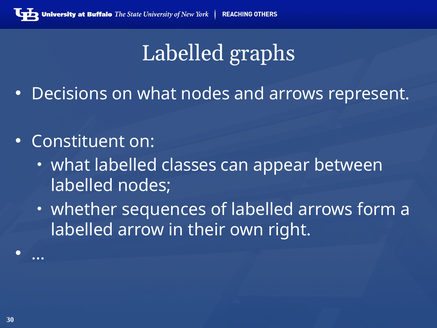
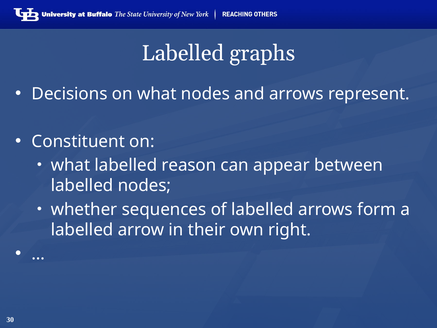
classes: classes -> reason
